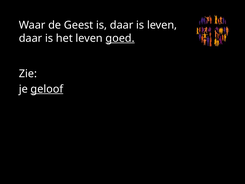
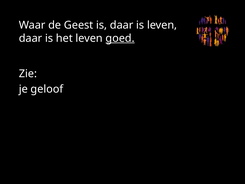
geloof underline: present -> none
